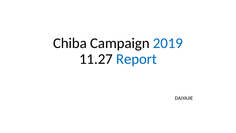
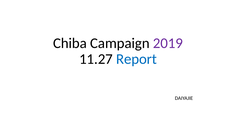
2019 colour: blue -> purple
